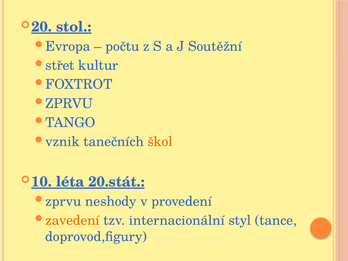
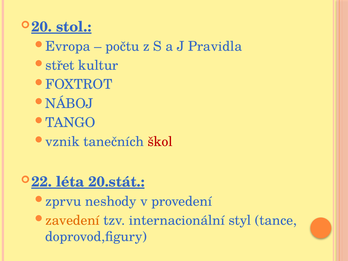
Soutěžní: Soutěžní -> Pravidla
ZPRVU at (69, 104): ZPRVU -> NÁBOJ
škol colour: orange -> red
10: 10 -> 22
